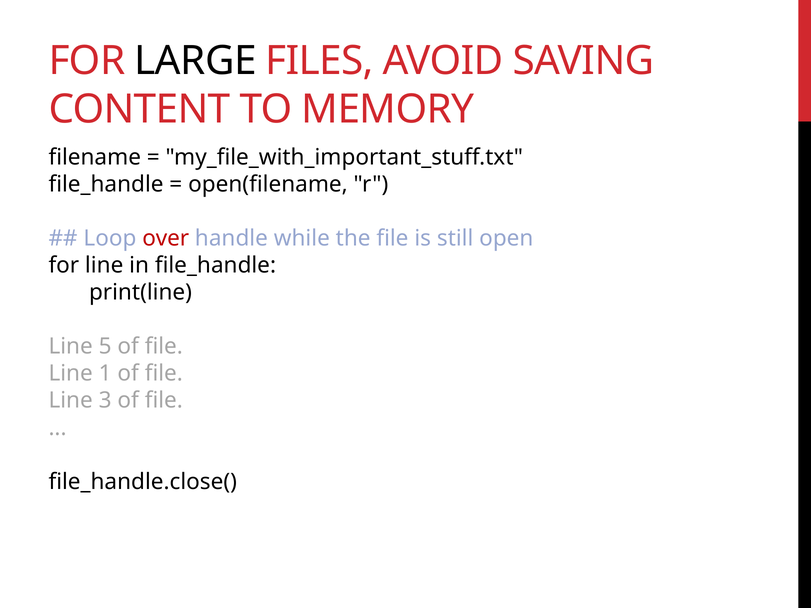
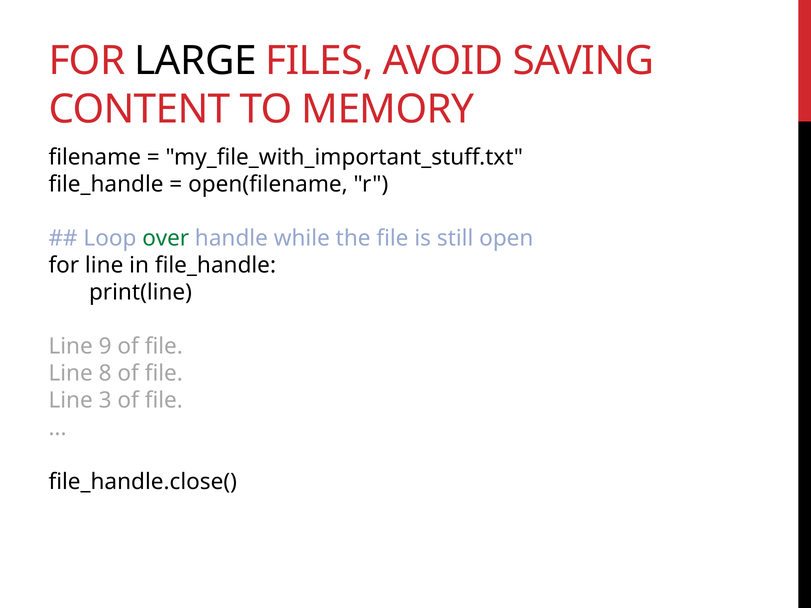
over colour: red -> green
5: 5 -> 9
1: 1 -> 8
